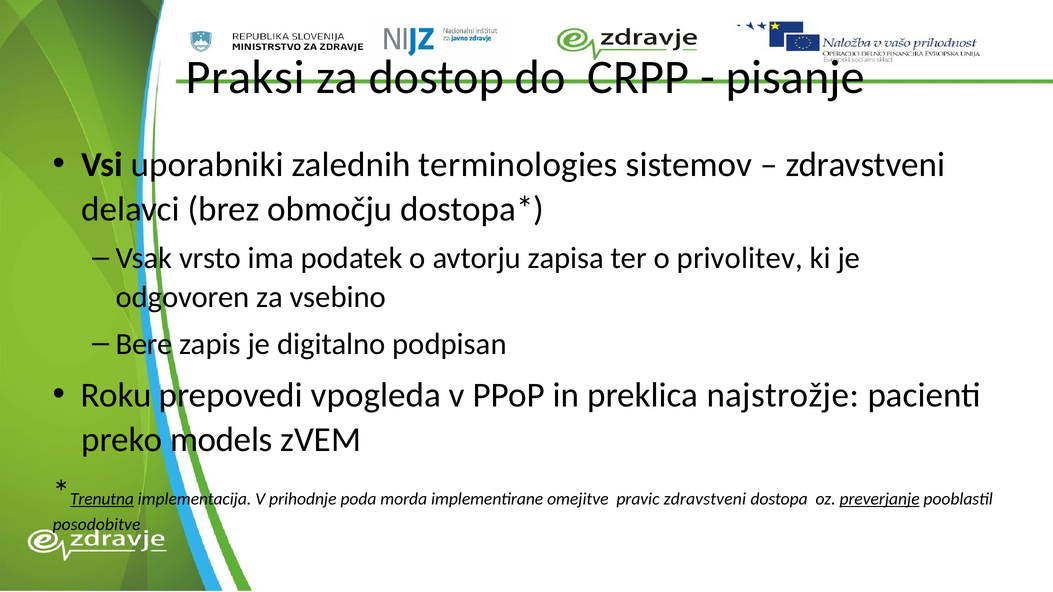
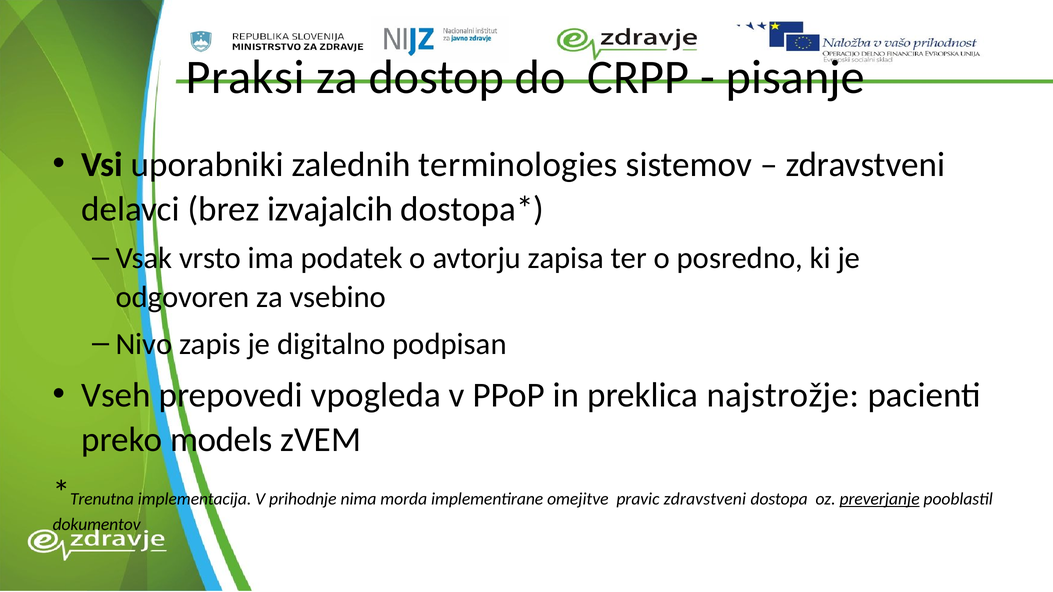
območju: območju -> izvajalcih
privolitev: privolitev -> posredno
Bere: Bere -> Nivo
Roku: Roku -> Vseh
Trenutna underline: present -> none
poda: poda -> nima
posodobitve: posodobitve -> dokumentov
